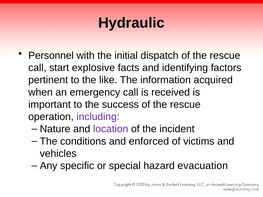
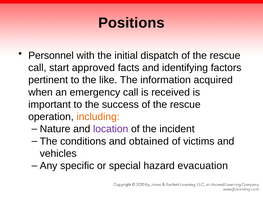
Hydraulic: Hydraulic -> Positions
explosive: explosive -> approved
including colour: purple -> orange
enforced: enforced -> obtained
